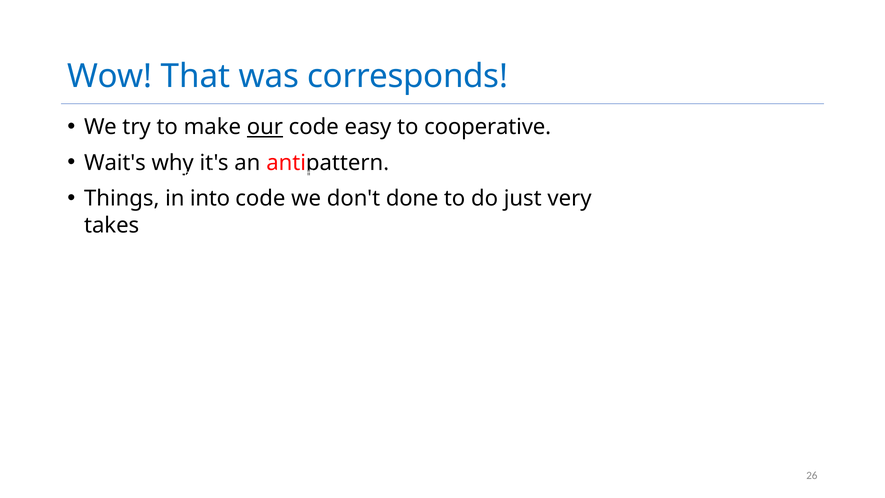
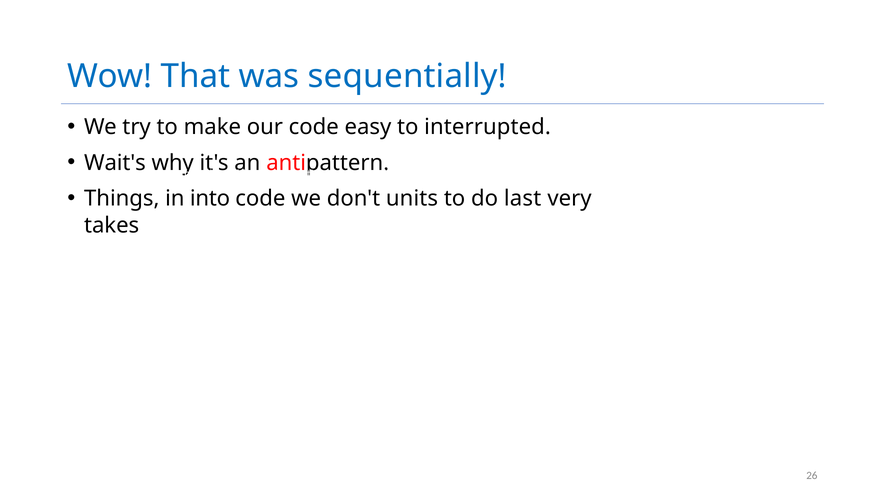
corresponds: corresponds -> sequentially
our underline: present -> none
cooperative: cooperative -> interrupted
done: done -> units
just: just -> last
